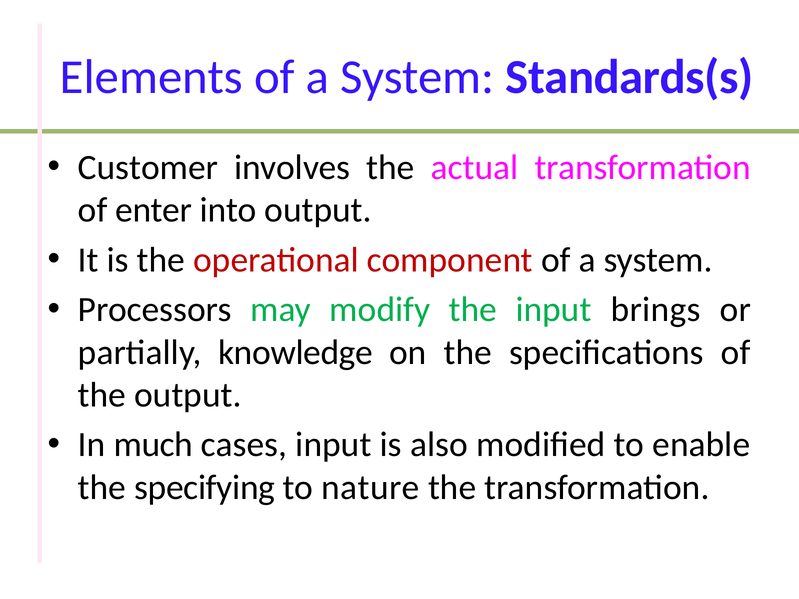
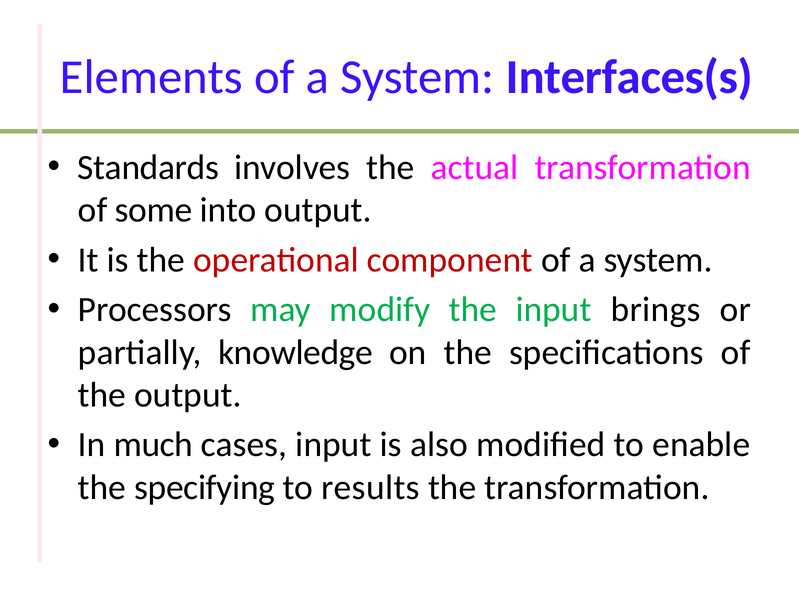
Standards(s: Standards(s -> Interfaces(s
Customer: Customer -> Standards
enter: enter -> some
nature: nature -> results
